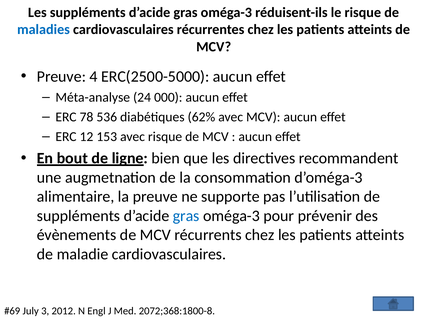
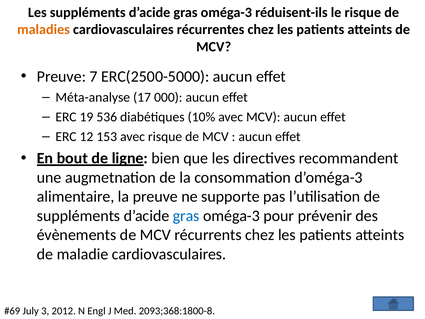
maladies colour: blue -> orange
4: 4 -> 7
24: 24 -> 17
78: 78 -> 19
62%: 62% -> 10%
2072;368:1800-8: 2072;368:1800-8 -> 2093;368:1800-8
